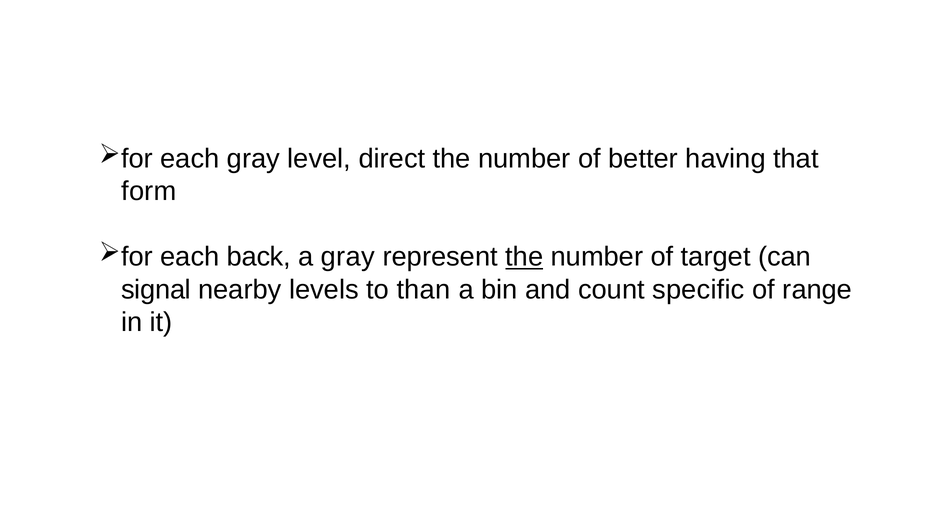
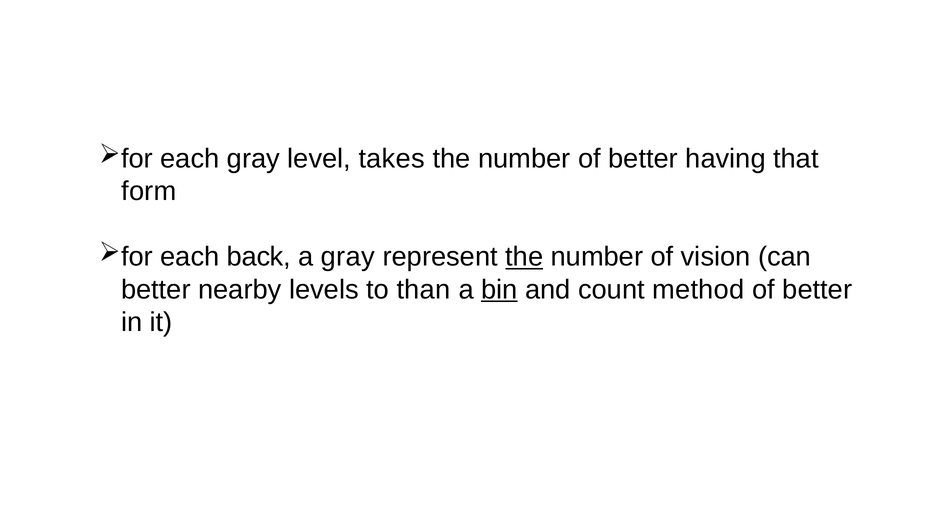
direct: direct -> takes
target: target -> vision
signal at (156, 290): signal -> better
bin underline: none -> present
specific: specific -> method
range at (817, 290): range -> better
